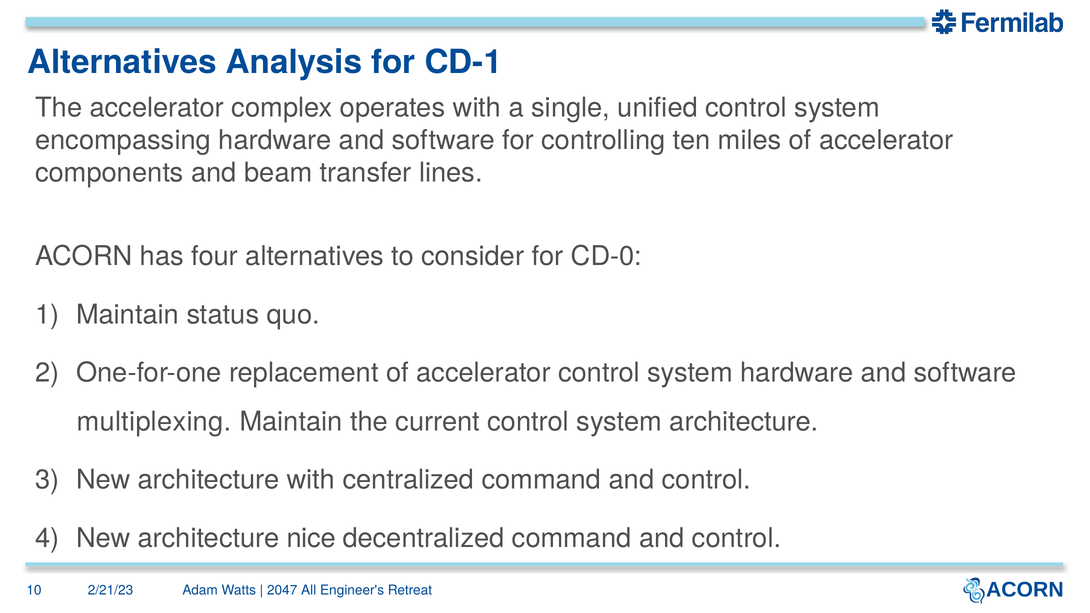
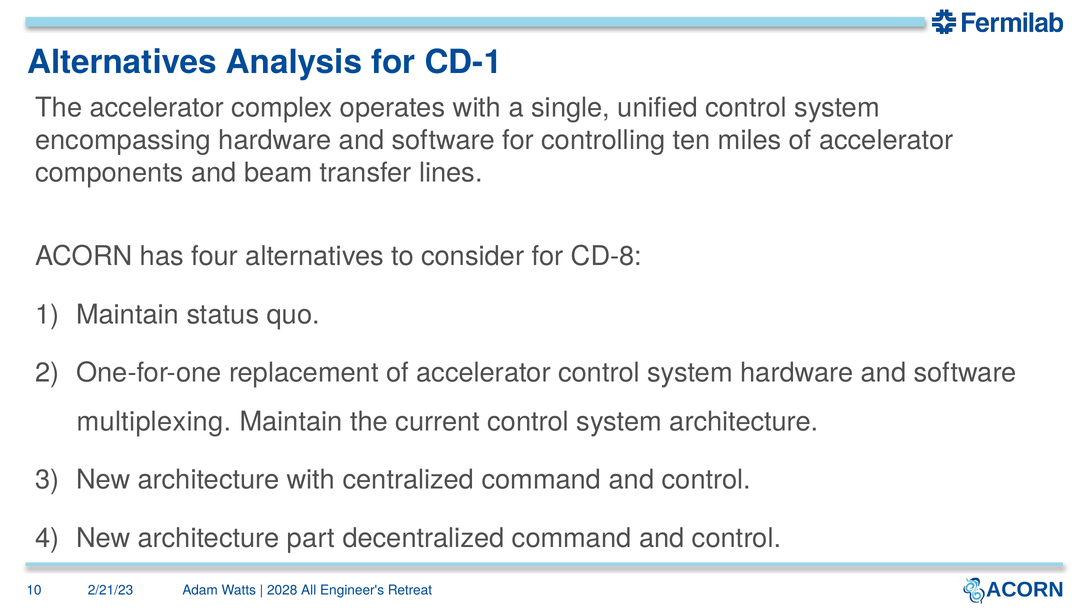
CD-0: CD-0 -> CD-8
nice: nice -> part
2047: 2047 -> 2028
